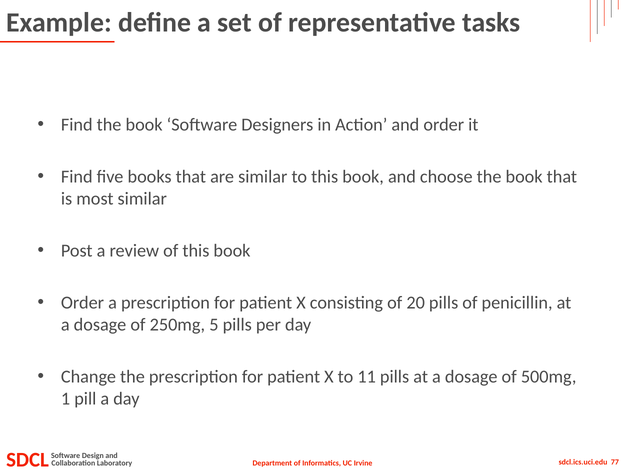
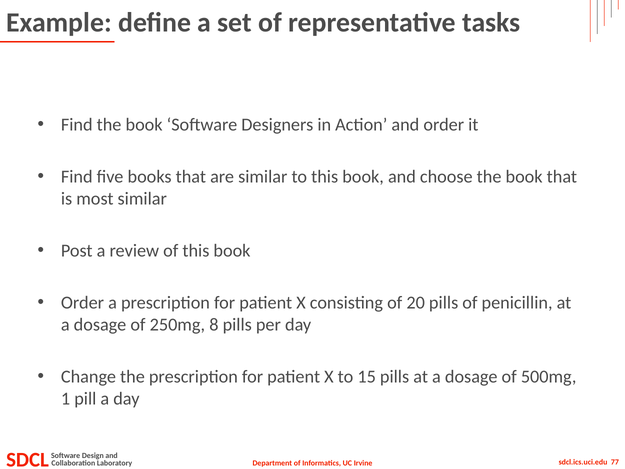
5: 5 -> 8
11: 11 -> 15
